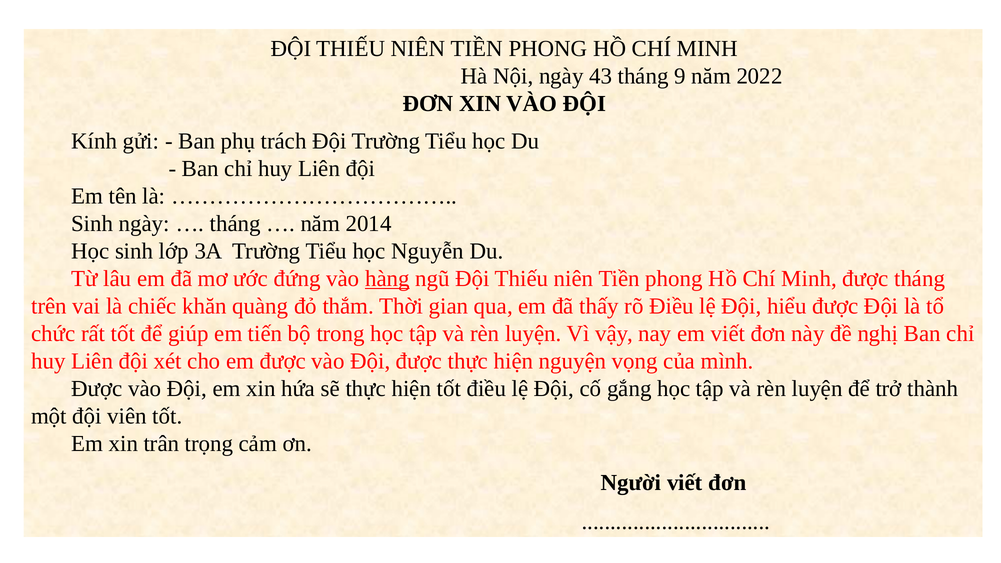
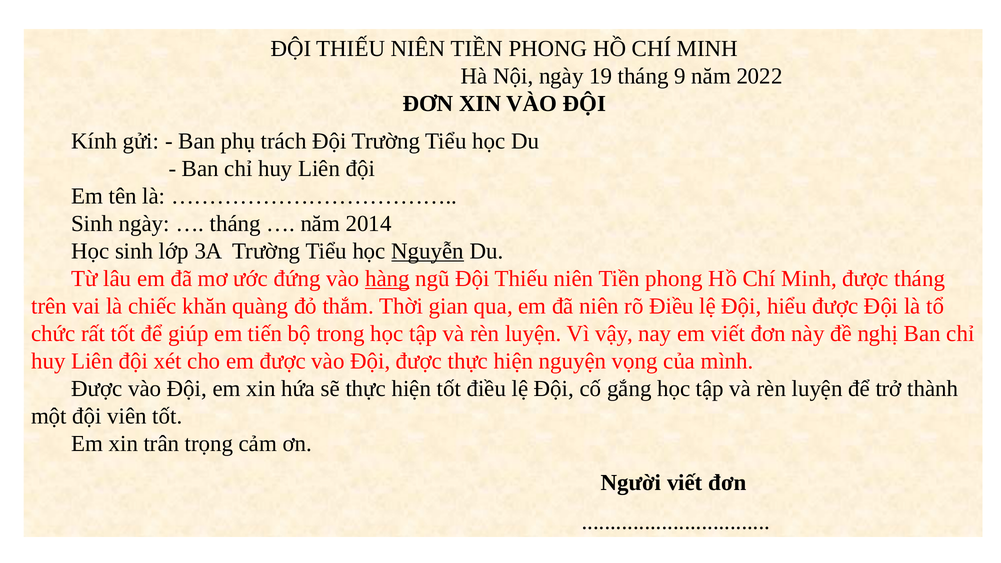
43: 43 -> 19
Nguyễn underline: none -> present
đã thấy: thấy -> niên
